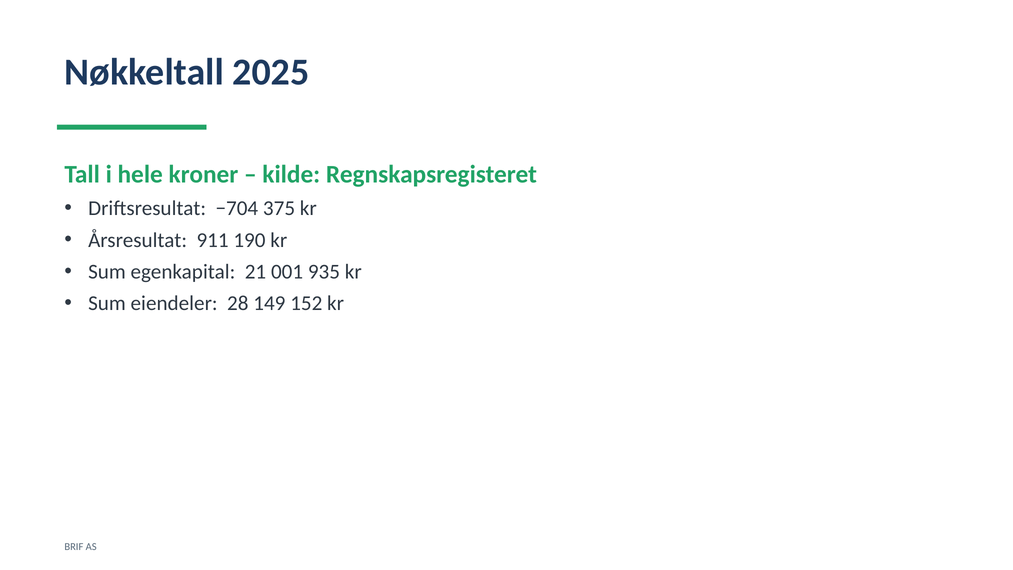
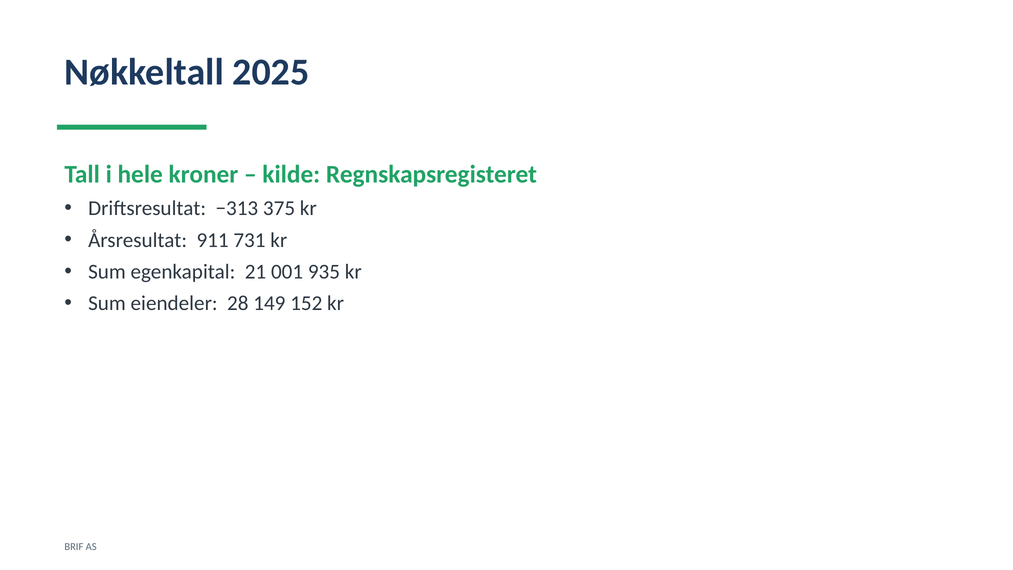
−704: −704 -> −313
190: 190 -> 731
